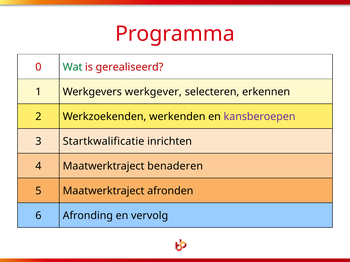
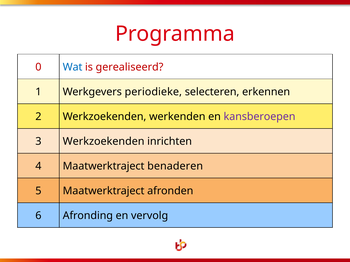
Wat colour: green -> blue
werkgever: werkgever -> periodieke
3 Startkwalificatie: Startkwalificatie -> Werkzoekenden
